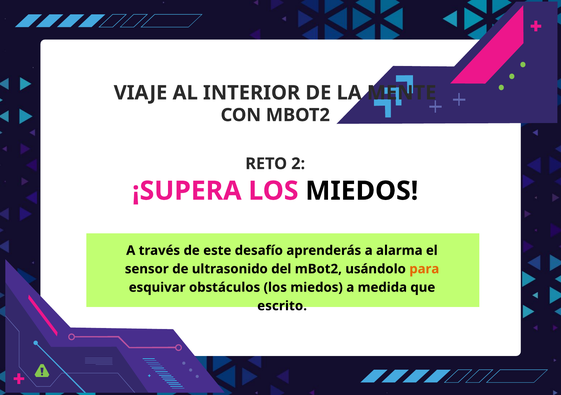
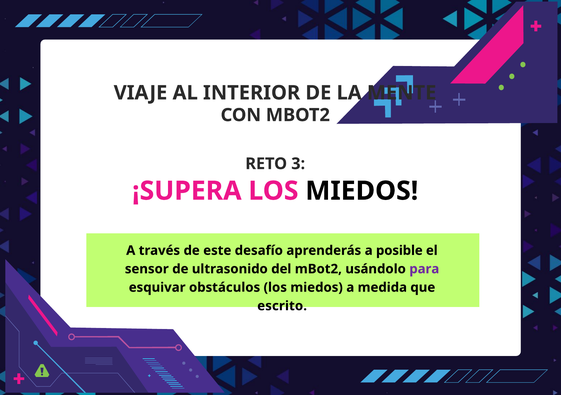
2: 2 -> 3
alarma: alarma -> posible
para colour: orange -> purple
